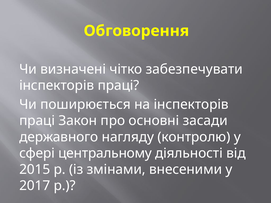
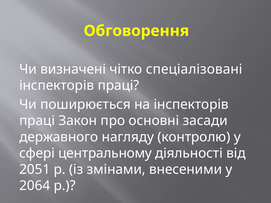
забезпечувати: забезпечувати -> спеціалізовані
2015: 2015 -> 2051
2017: 2017 -> 2064
